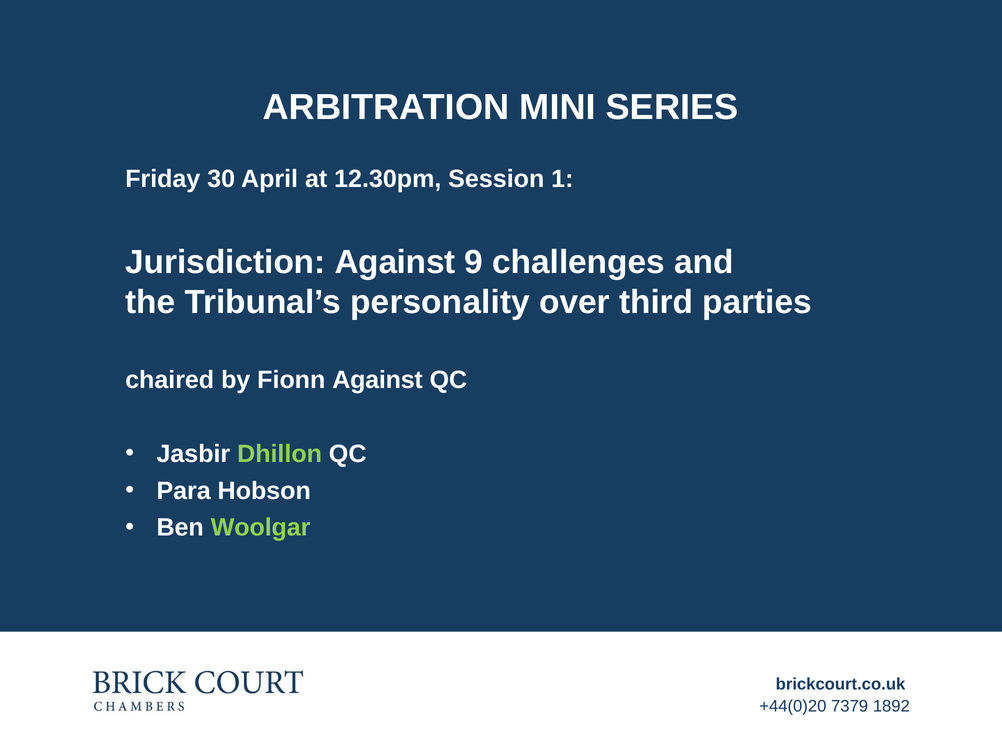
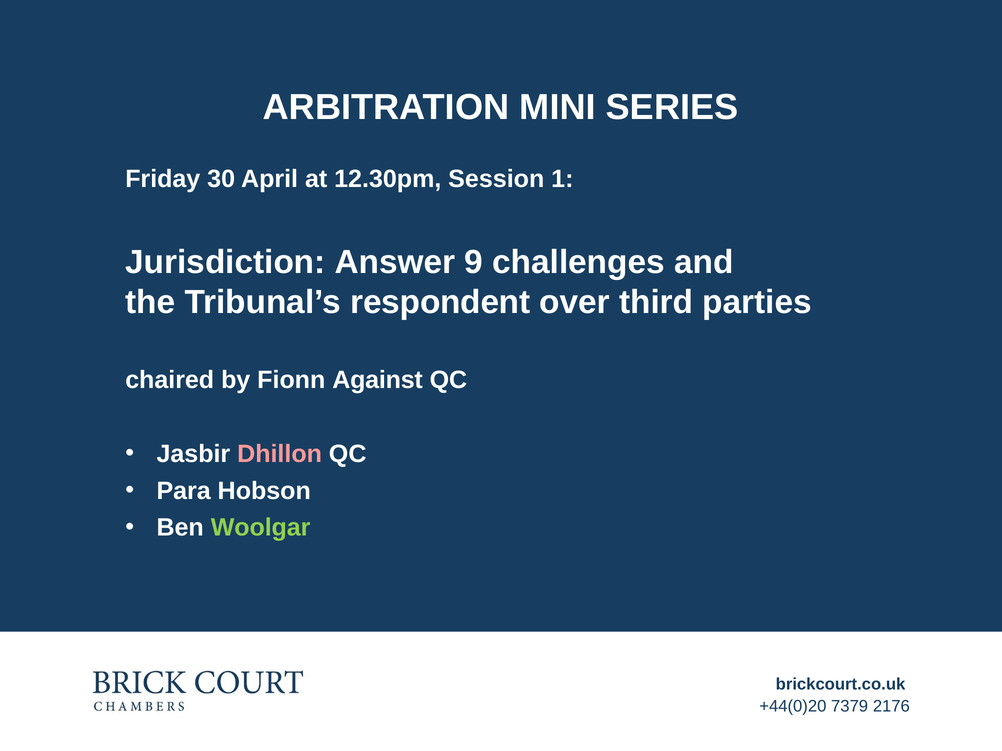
Jurisdiction Against: Against -> Answer
personality: personality -> respondent
Dhillon colour: light green -> pink
1892: 1892 -> 2176
